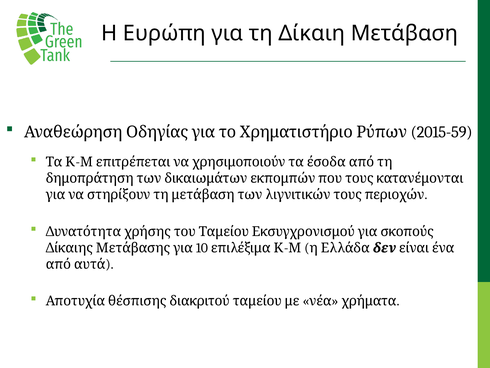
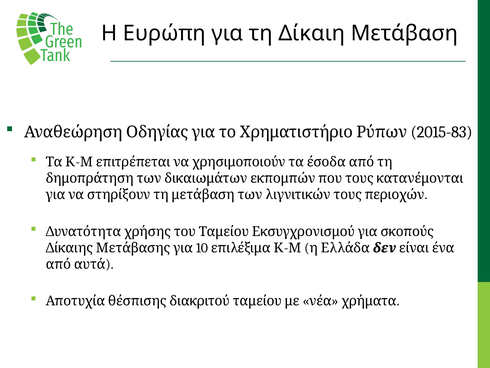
2015-59: 2015-59 -> 2015-83
